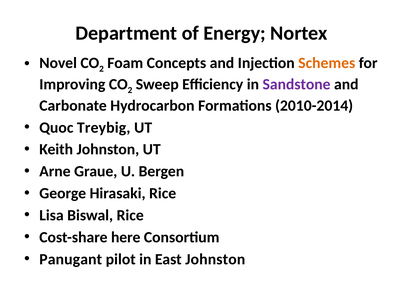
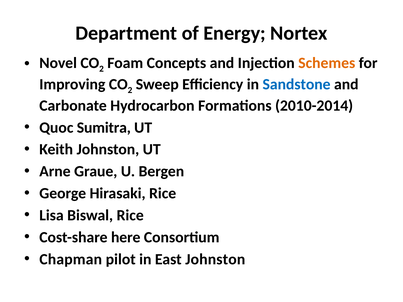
Sandstone colour: purple -> blue
Treybig: Treybig -> Sumitra
Panugant: Panugant -> Chapman
